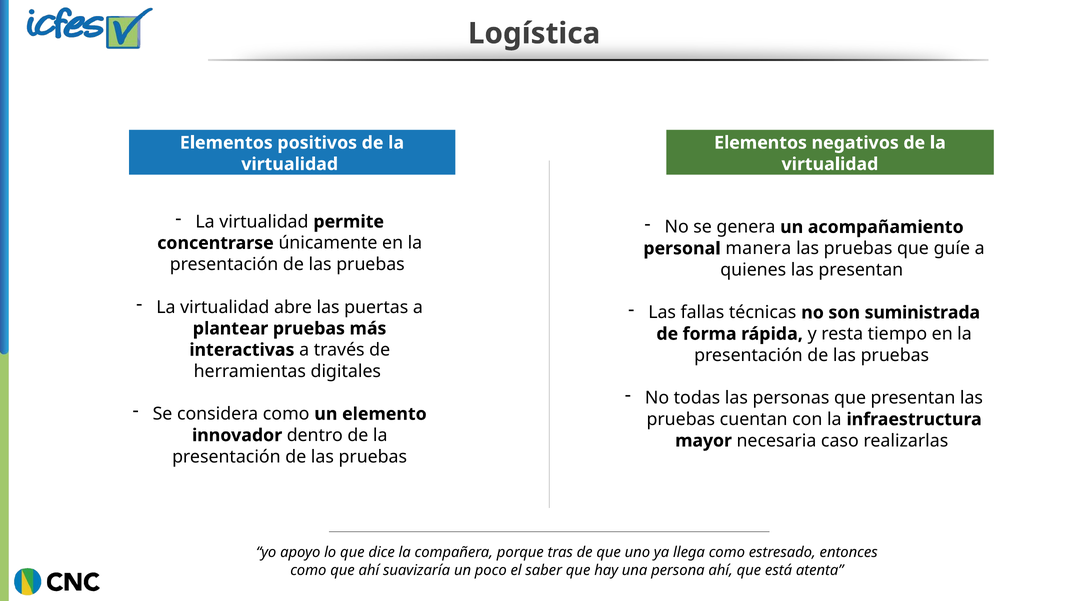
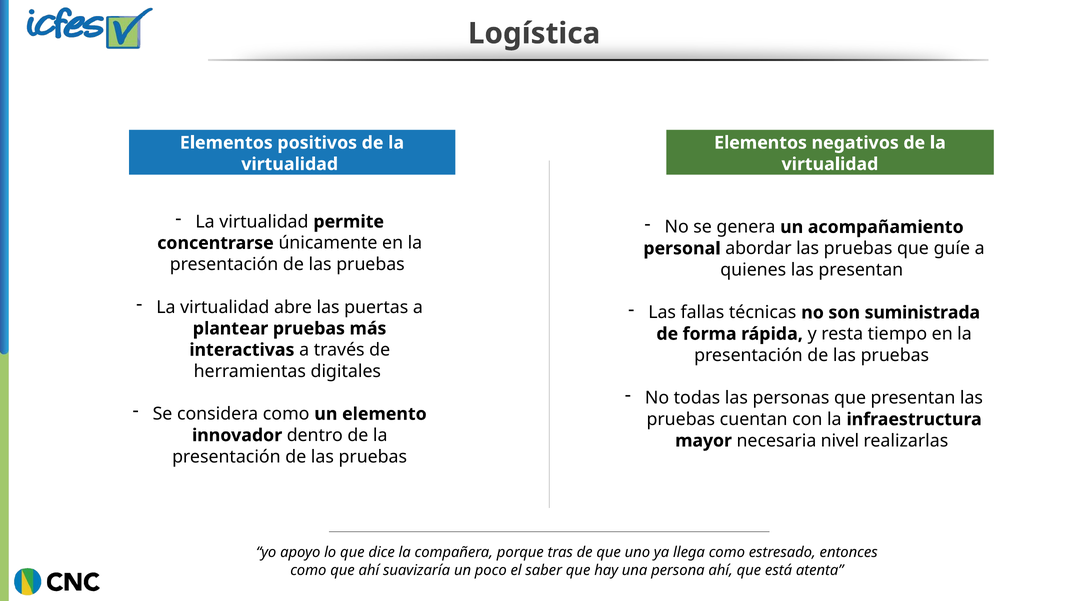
manera: manera -> abordar
caso: caso -> nivel
